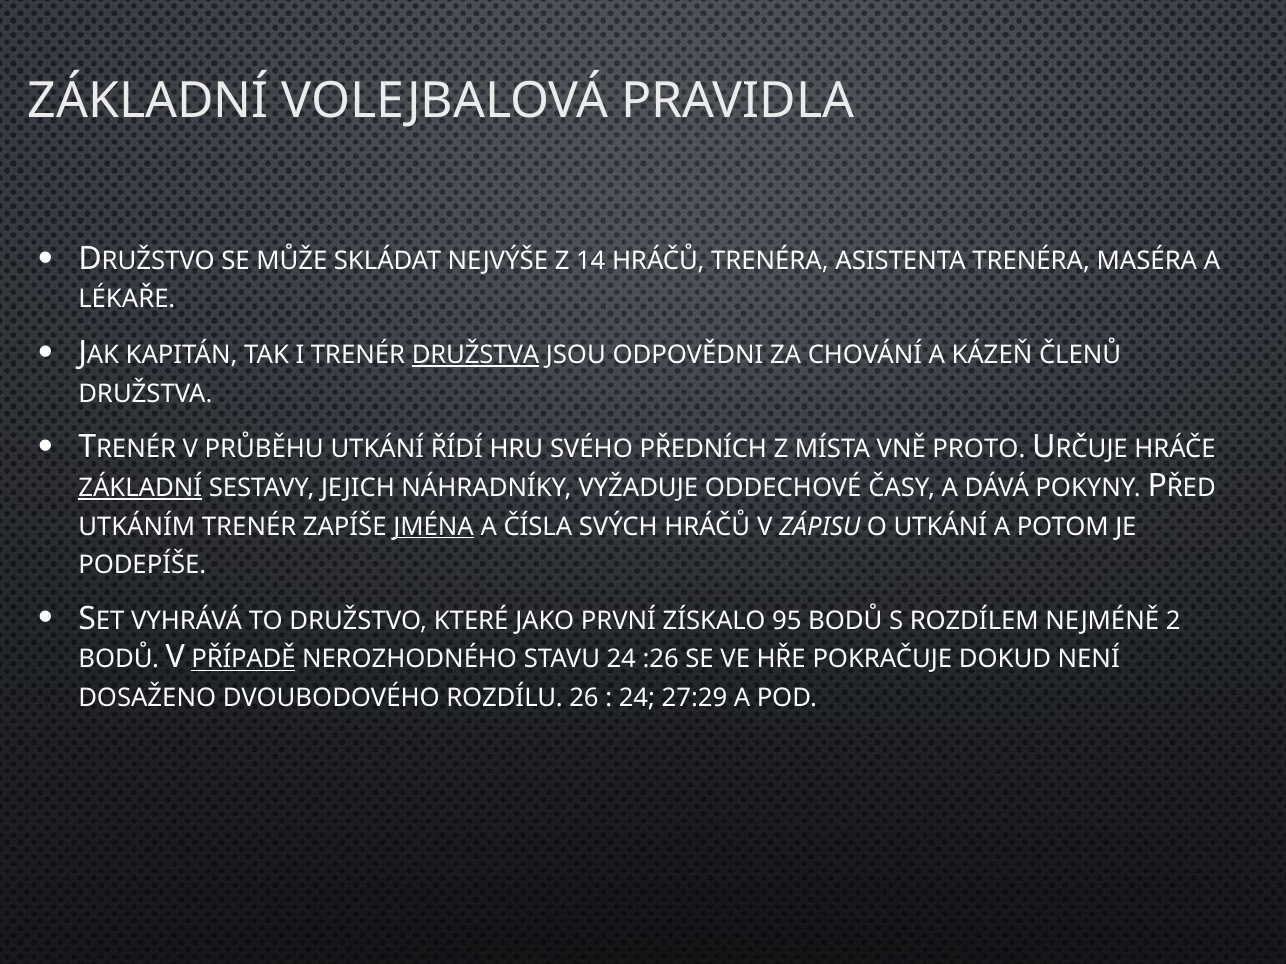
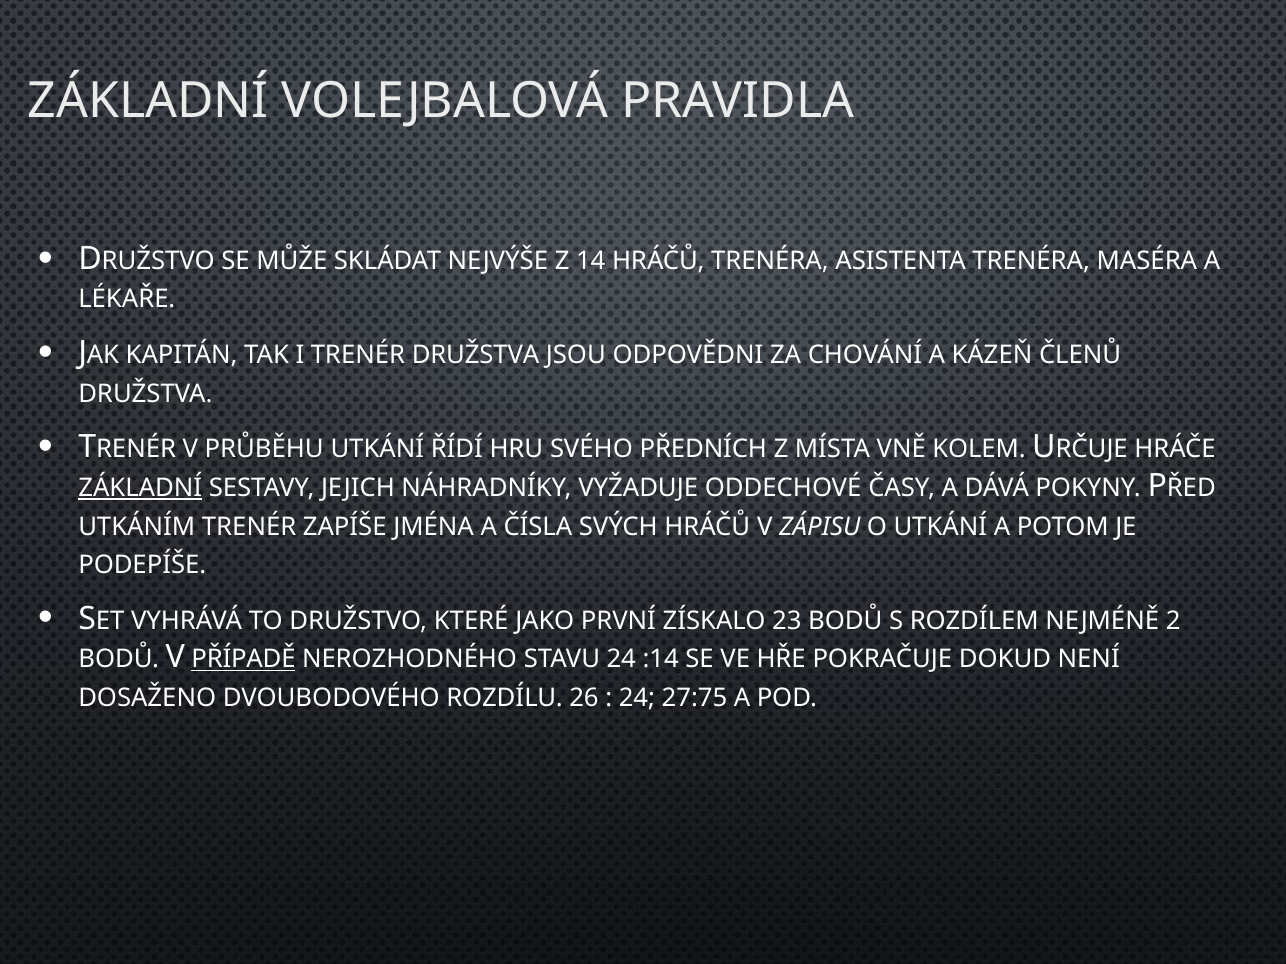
DRUŽSTVA at (476, 355) underline: present -> none
PROTO: PROTO -> KOLEM
JMÉNA underline: present -> none
95: 95 -> 23
:26: :26 -> :14
27:29: 27:29 -> 27:75
